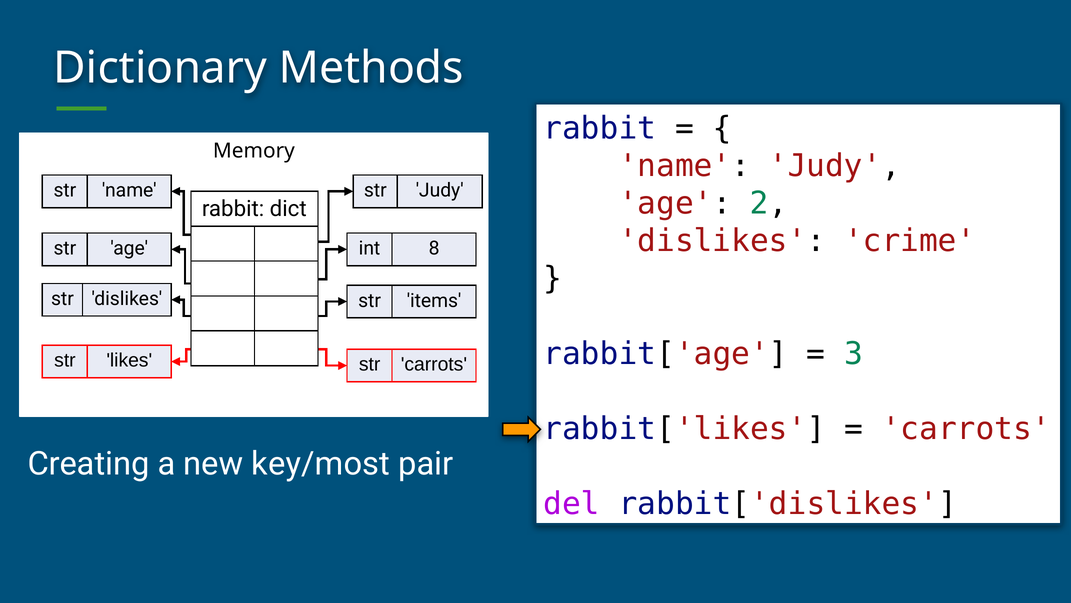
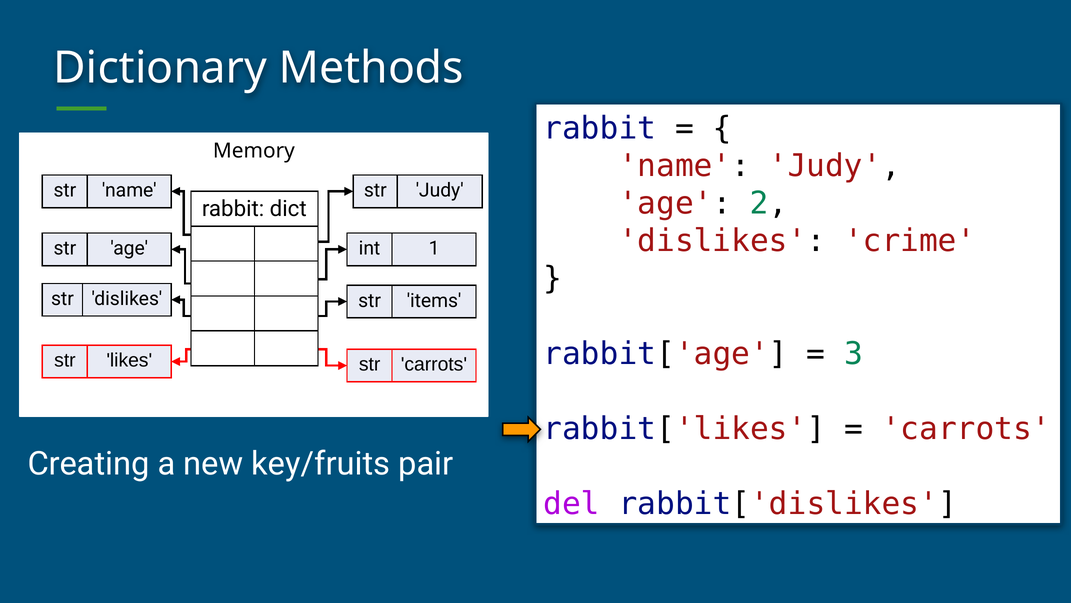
8: 8 -> 1
key/most: key/most -> key/fruits
